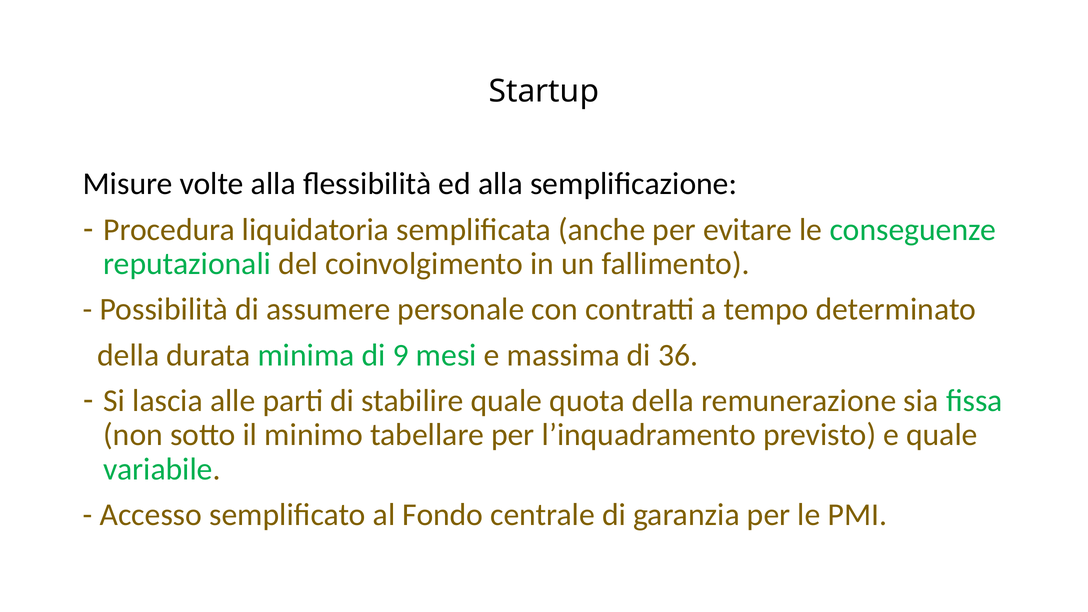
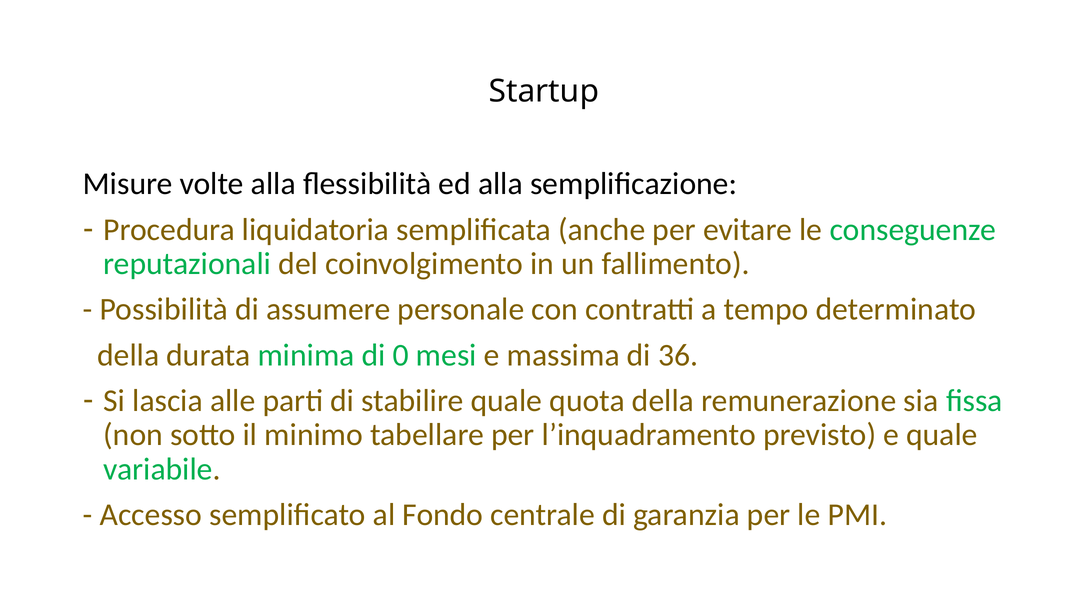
9: 9 -> 0
